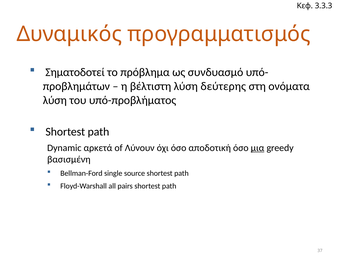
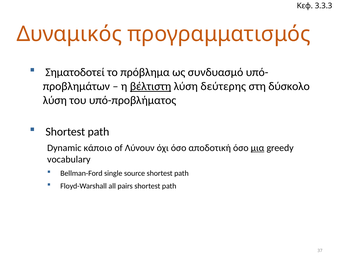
βέλτιστη underline: none -> present
ονόματα: ονόματα -> δύσκολο
αρκετά: αρκετά -> κάποιο
βασισμένη: βασισμένη -> vocabulary
